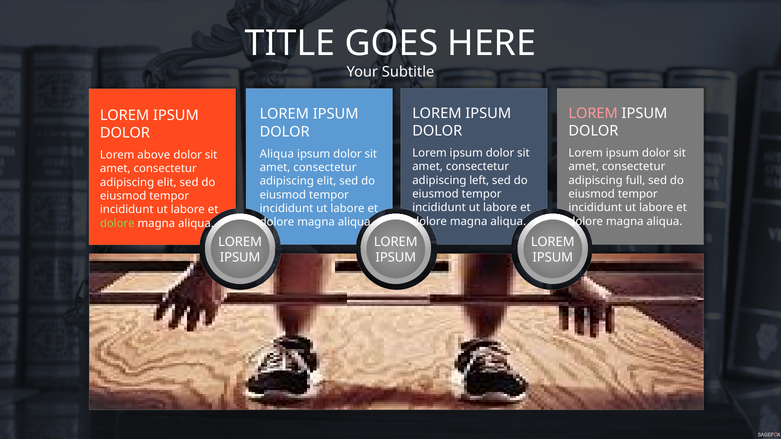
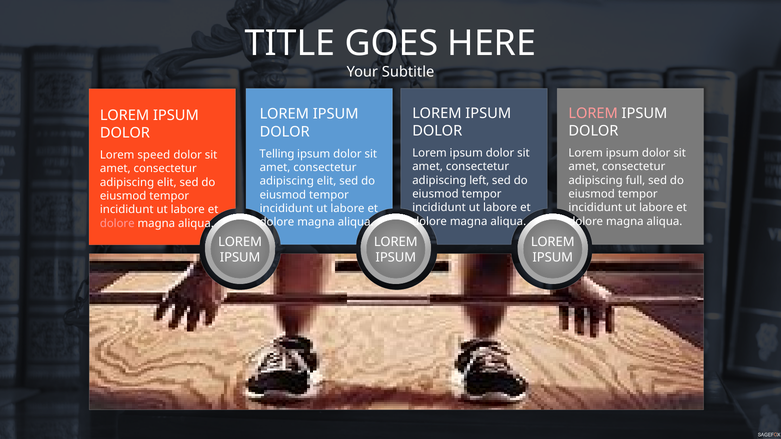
Aliqua at (277, 154): Aliqua -> Telling
above: above -> speed
dolore at (117, 223) colour: light green -> pink
